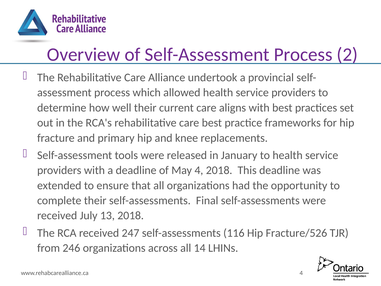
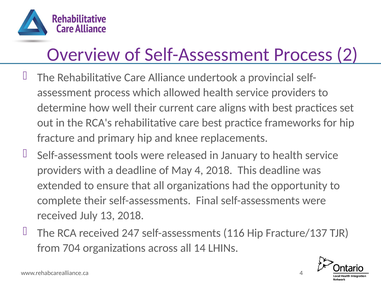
Fracture/526: Fracture/526 -> Fracture/137
246: 246 -> 704
